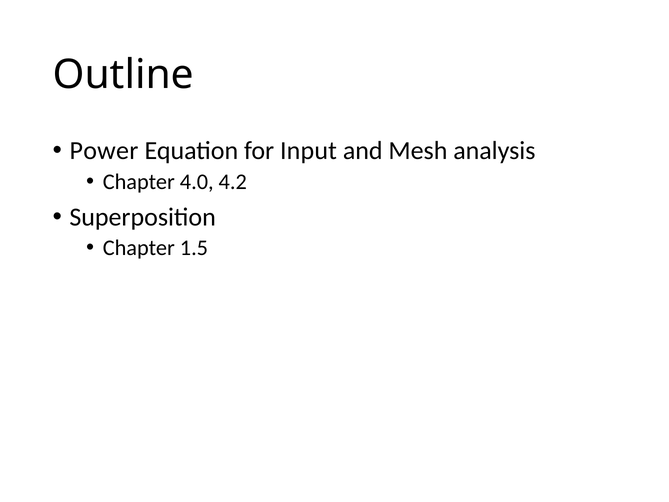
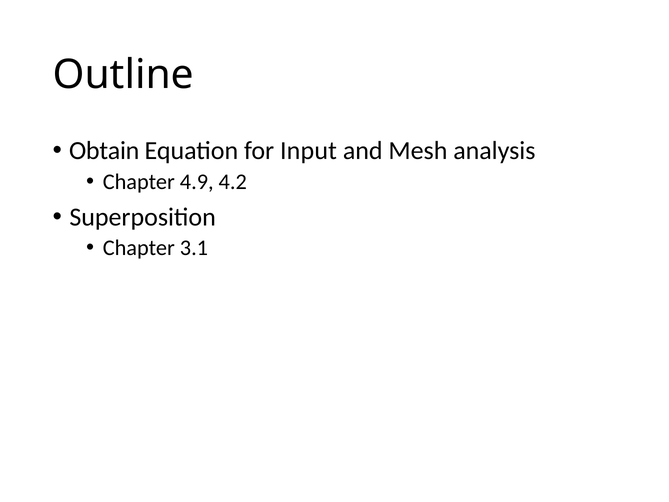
Power: Power -> Obtain
4.0: 4.0 -> 4.9
1.5: 1.5 -> 3.1
